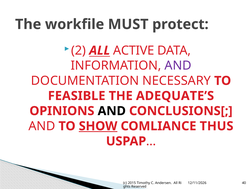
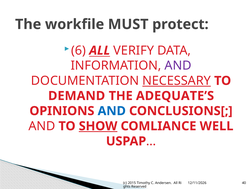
2: 2 -> 6
ACTIVE: ACTIVE -> VERIFY
NECESSARY underline: none -> present
FEASIBLE: FEASIBLE -> DEMAND
AND at (112, 111) colour: black -> blue
THUS: THUS -> WELL
